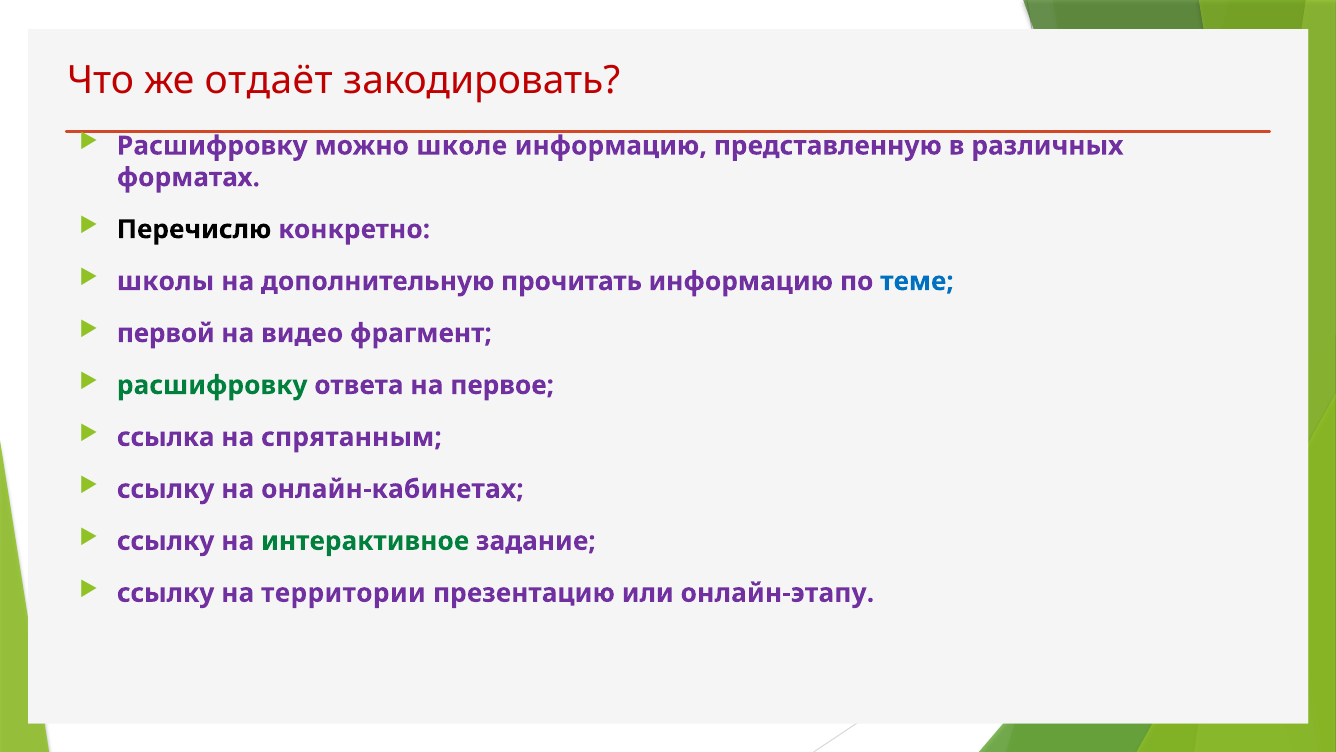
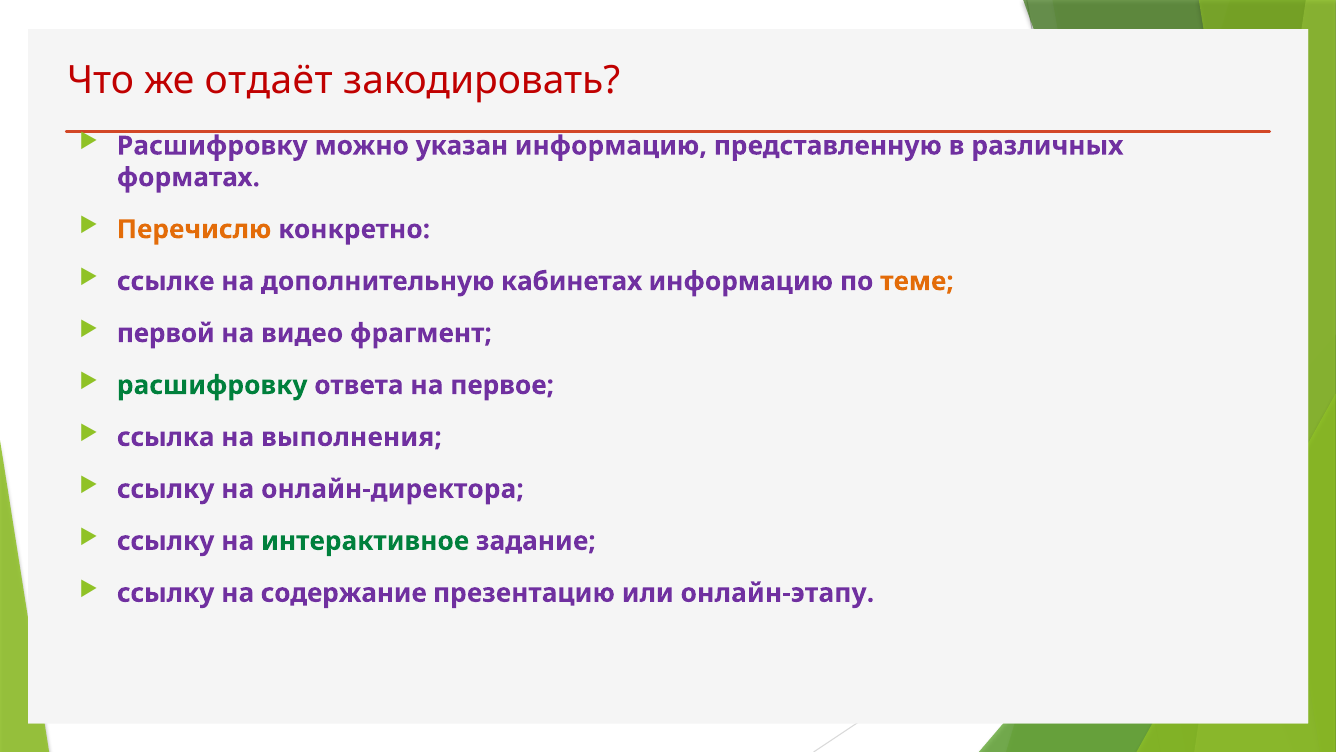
школе: школе -> указан
Перечислю colour: black -> orange
школы: школы -> ссылке
прочитать: прочитать -> кабинетах
теме colour: blue -> orange
спрятанным: спрятанным -> выполнения
онлайн-кабинетах: онлайн-кабинетах -> онлайн-директора
территории: территории -> содержание
